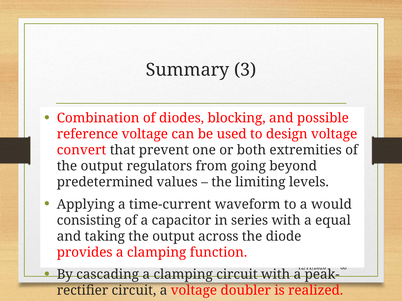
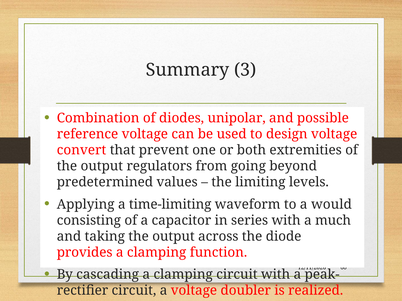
blocking: blocking -> unipolar
time-current: time-current -> time-limiting
equal: equal -> much
